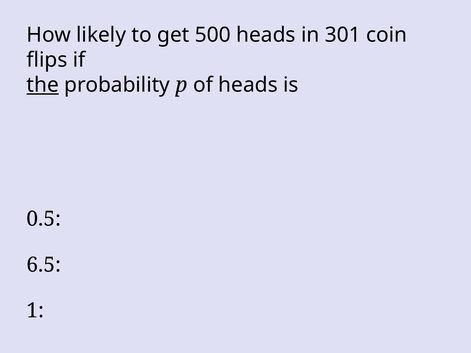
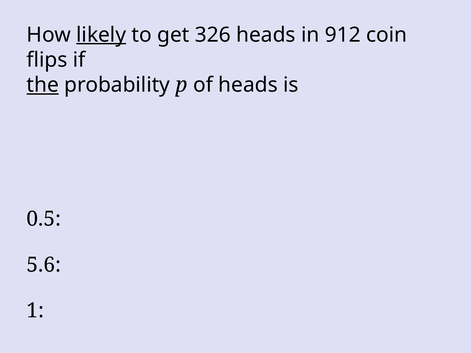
likely underline: none -> present
500: 500 -> 326
301: 301 -> 912
6.5: 6.5 -> 5.6
